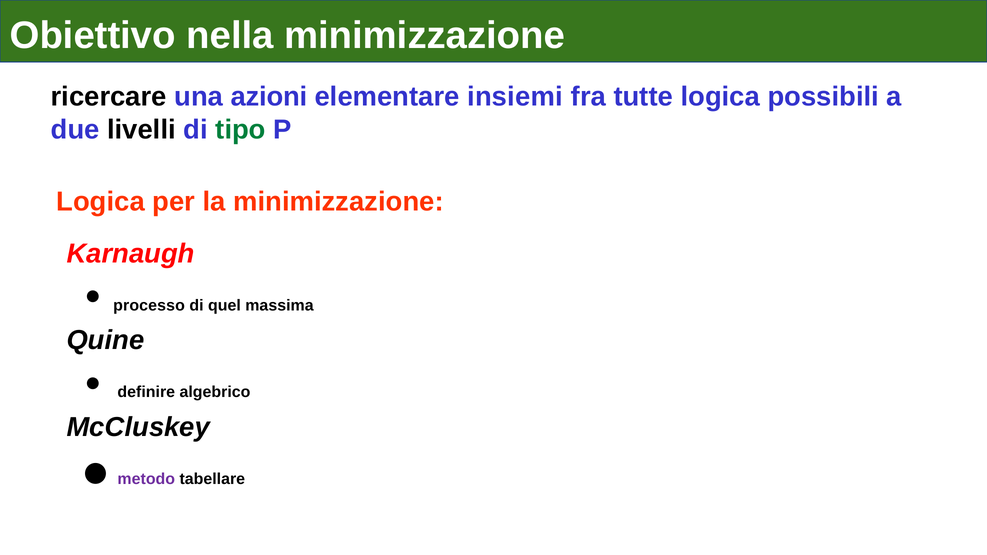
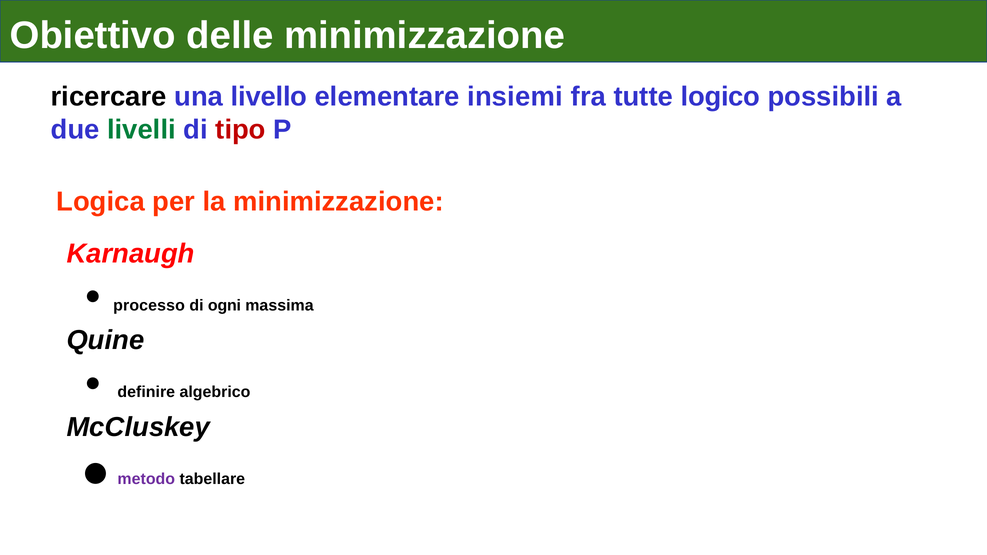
nella: nella -> delle
azioni: azioni -> livello
tutte logica: logica -> logico
livelli colour: black -> green
tipo colour: green -> red
quel: quel -> ogni
